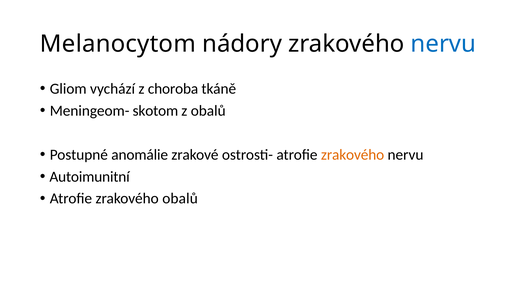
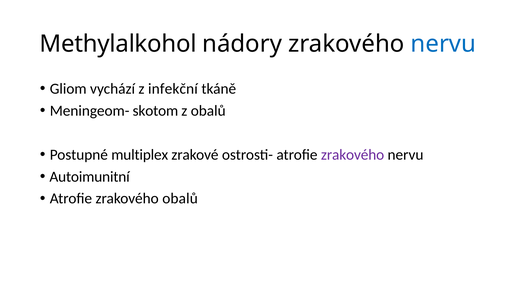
Melanocytom: Melanocytom -> Methylalkohol
choroba: choroba -> infekční
anomálie: anomálie -> multiplex
zrakového at (353, 155) colour: orange -> purple
